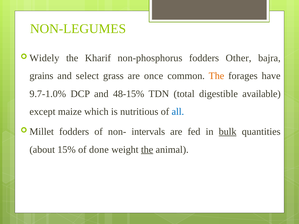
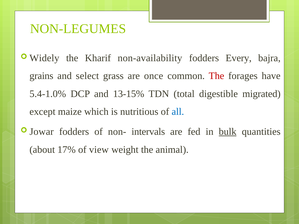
non-phosphorus: non-phosphorus -> non-availability
Other: Other -> Every
The at (216, 76) colour: orange -> red
9.7-1.0%: 9.7-1.0% -> 5.4-1.0%
48-15%: 48-15% -> 13-15%
available: available -> migrated
Millet: Millet -> Jowar
15%: 15% -> 17%
done: done -> view
the at (147, 150) underline: present -> none
